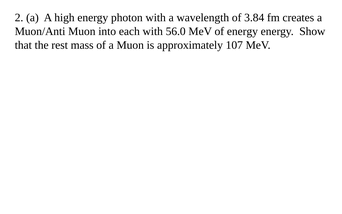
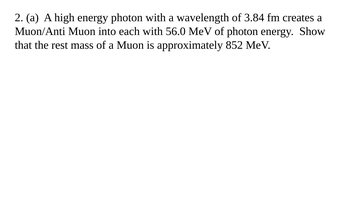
of energy: energy -> photon
107: 107 -> 852
